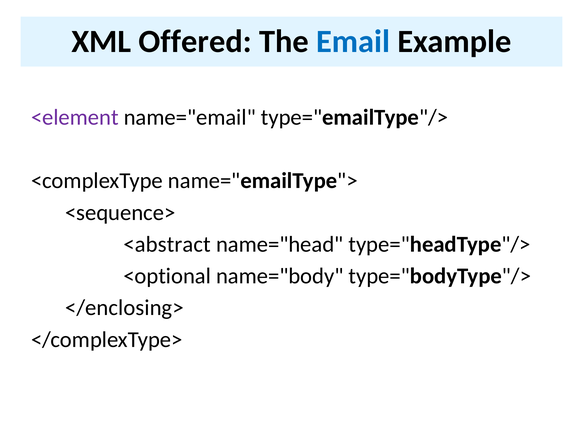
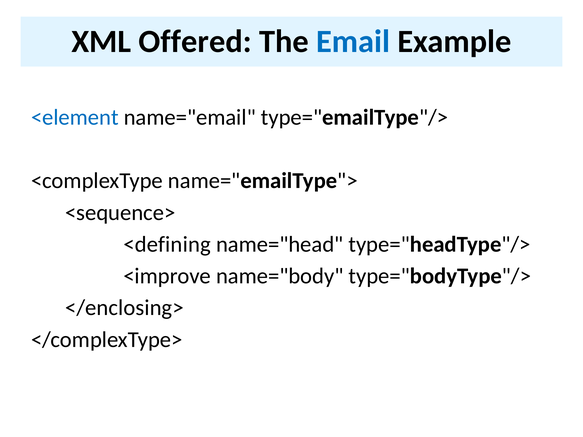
<element colour: purple -> blue
<abstract: <abstract -> <defining
<optional: <optional -> <improve
